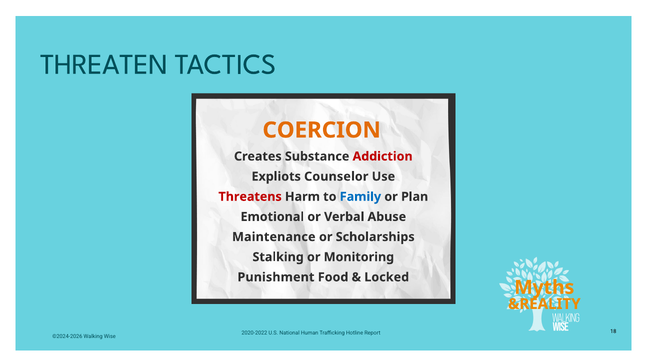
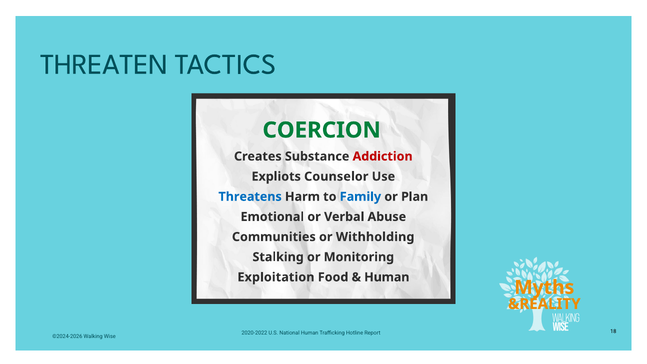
COERCION colour: orange -> green
Threatens colour: red -> blue
Maintenance: Maintenance -> Communities
Scholarships: Scholarships -> Withholding
Punishment: Punishment -> Exploitation
Locked at (387, 277): Locked -> Human
